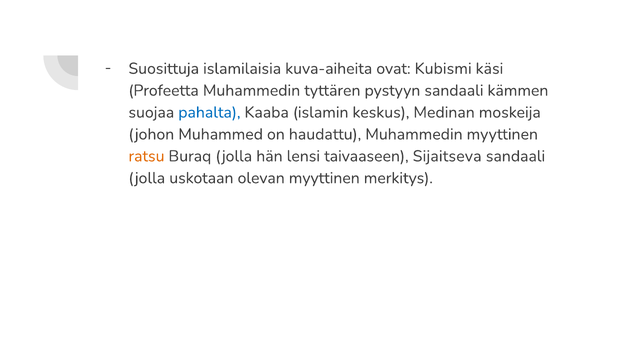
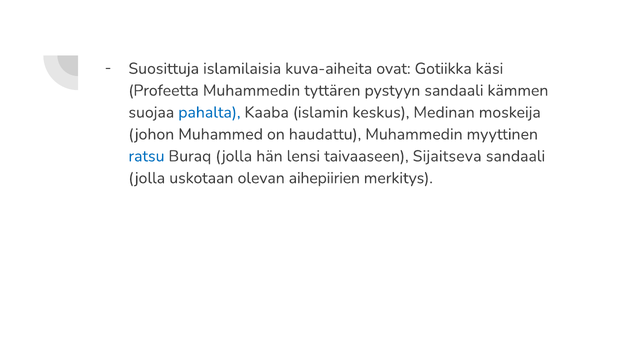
Kubismi: Kubismi -> Gotiikka
ratsu colour: orange -> blue
olevan myyttinen: myyttinen -> aihepiirien
